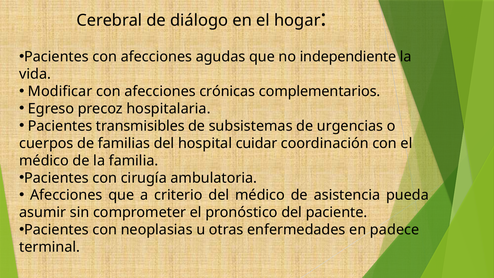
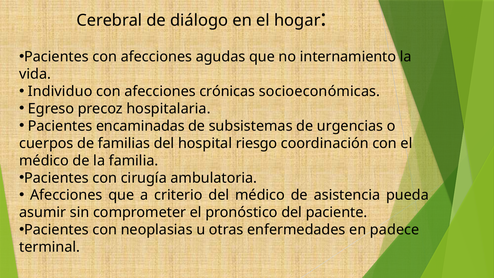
independiente: independiente -> internamiento
Modificar: Modificar -> Individuo
complementarios: complementarios -> socioeconómicas
transmisibles: transmisibles -> encaminadas
cuidar: cuidar -> riesgo
